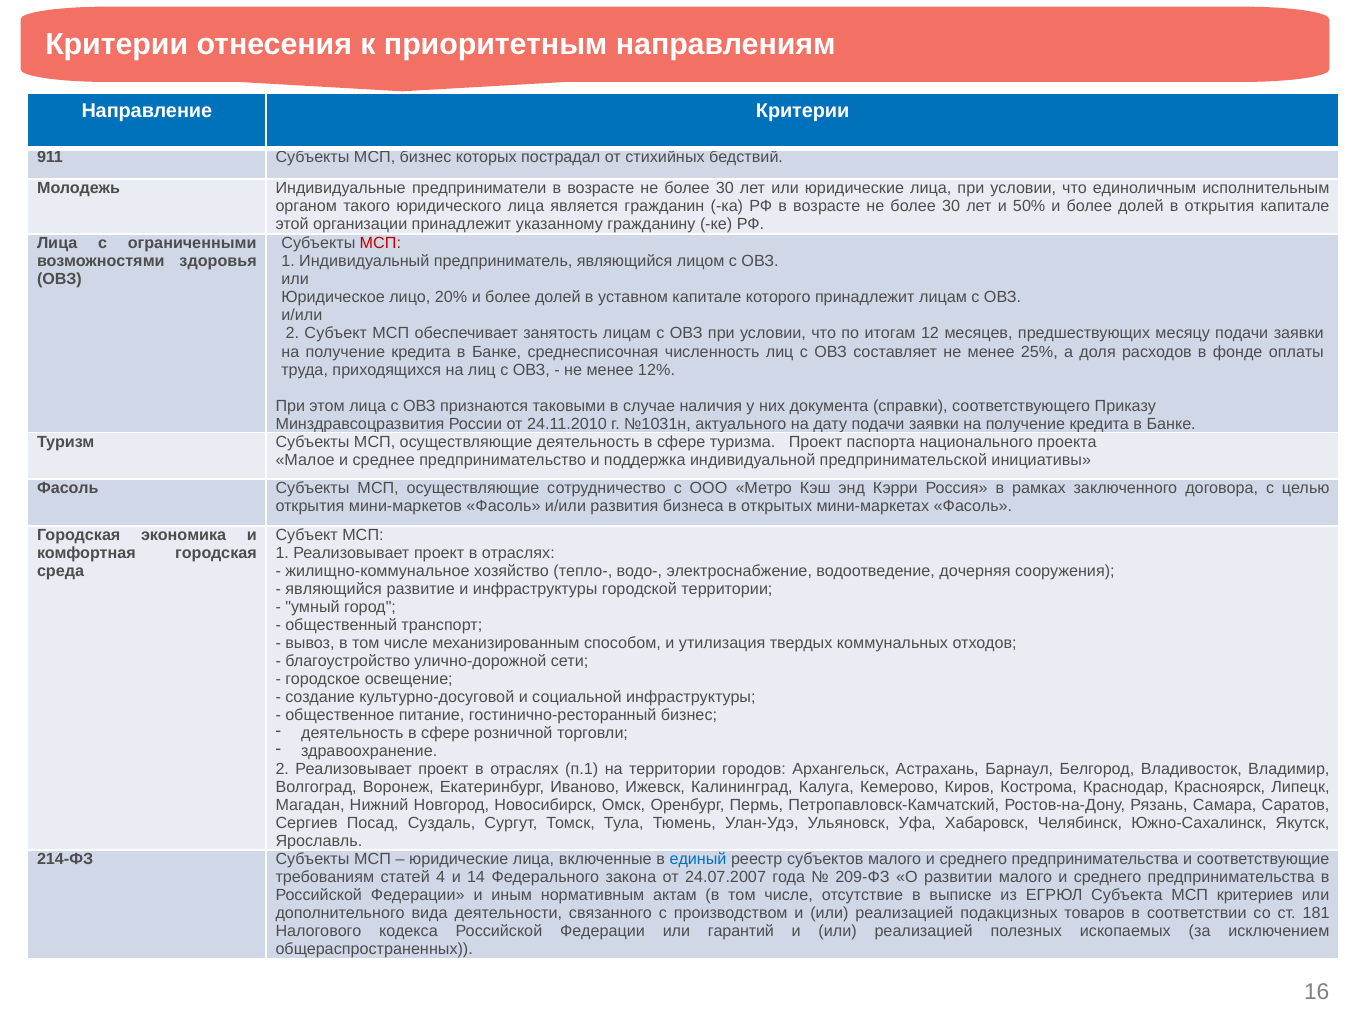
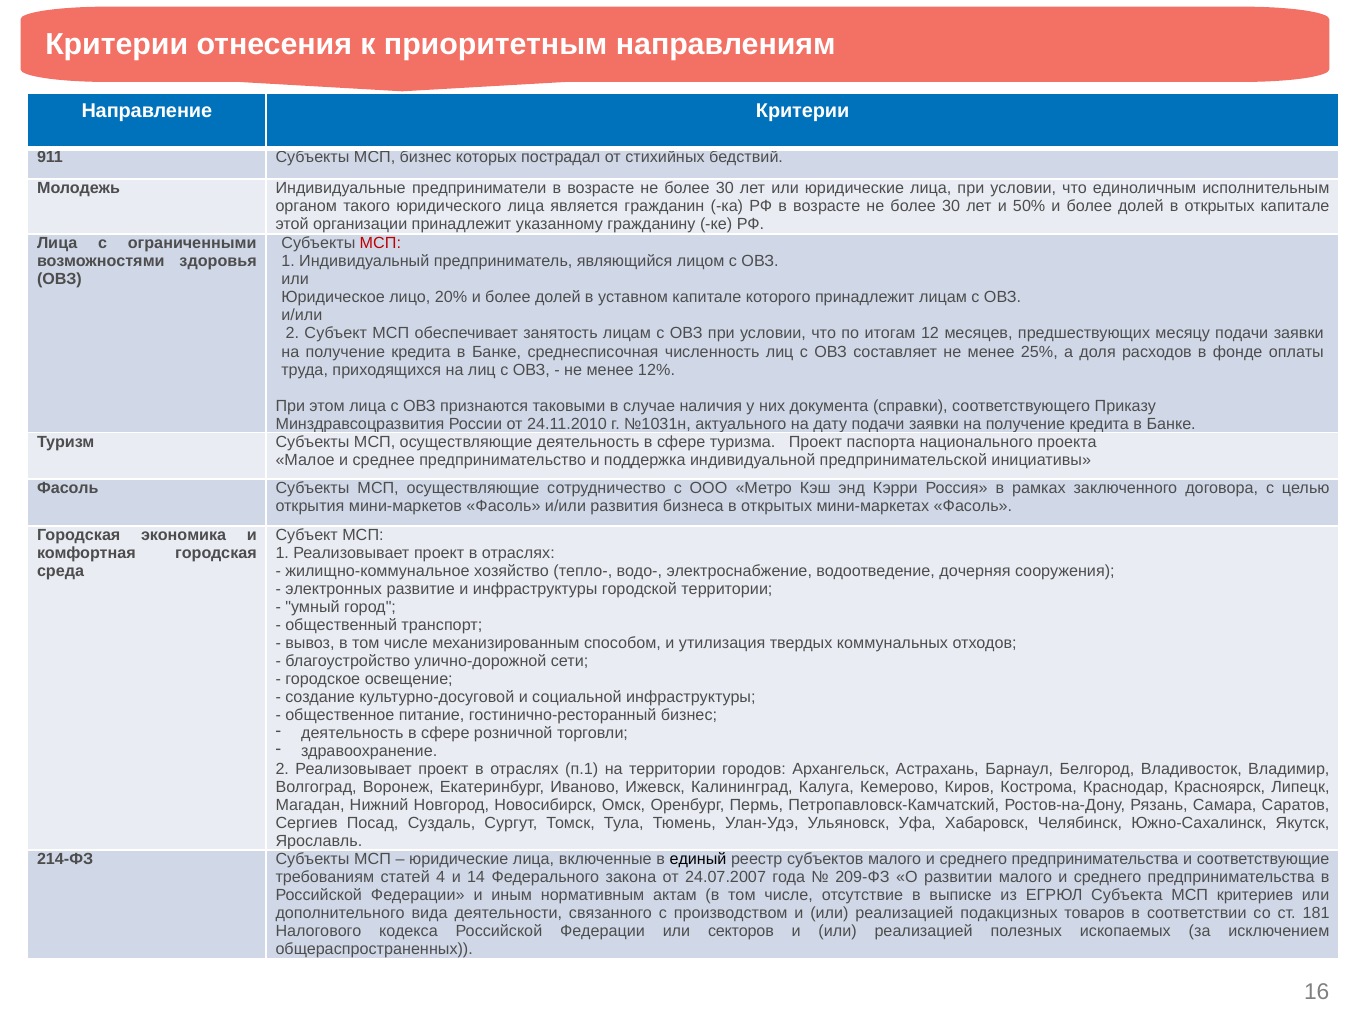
долей в открытия: открытия -> открытых
являющийся at (334, 589): являющийся -> электронных
единый colour: blue -> black
гарантий: гарантий -> секторов
